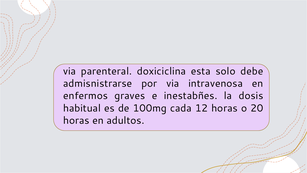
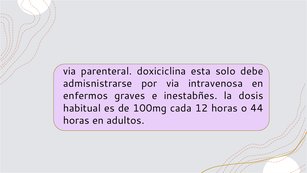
20: 20 -> 44
